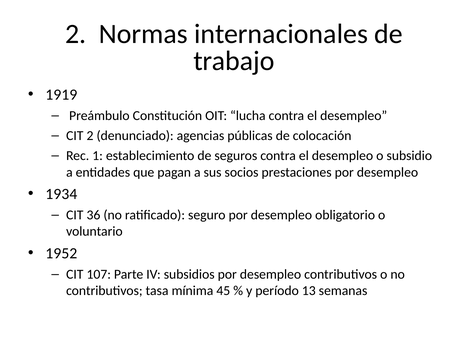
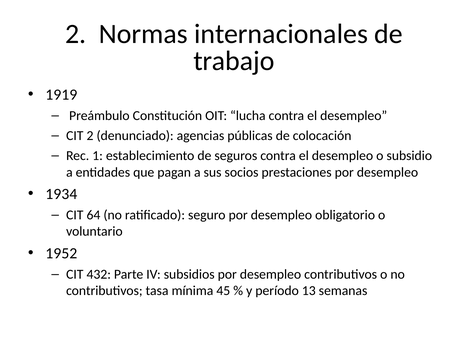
36: 36 -> 64
107: 107 -> 432
